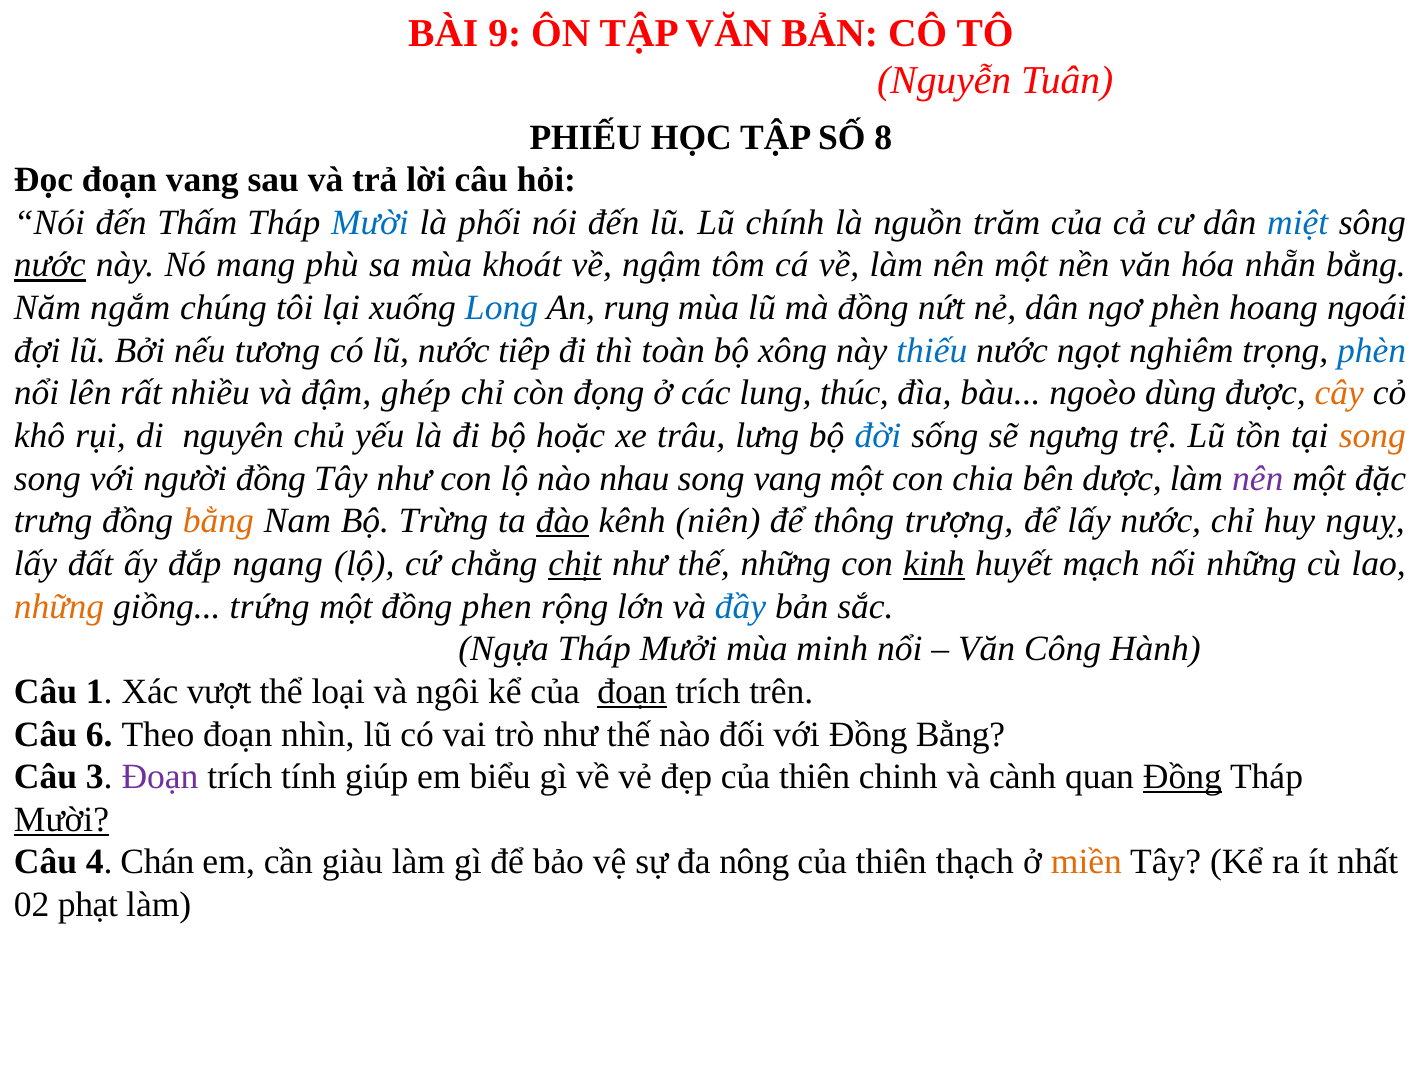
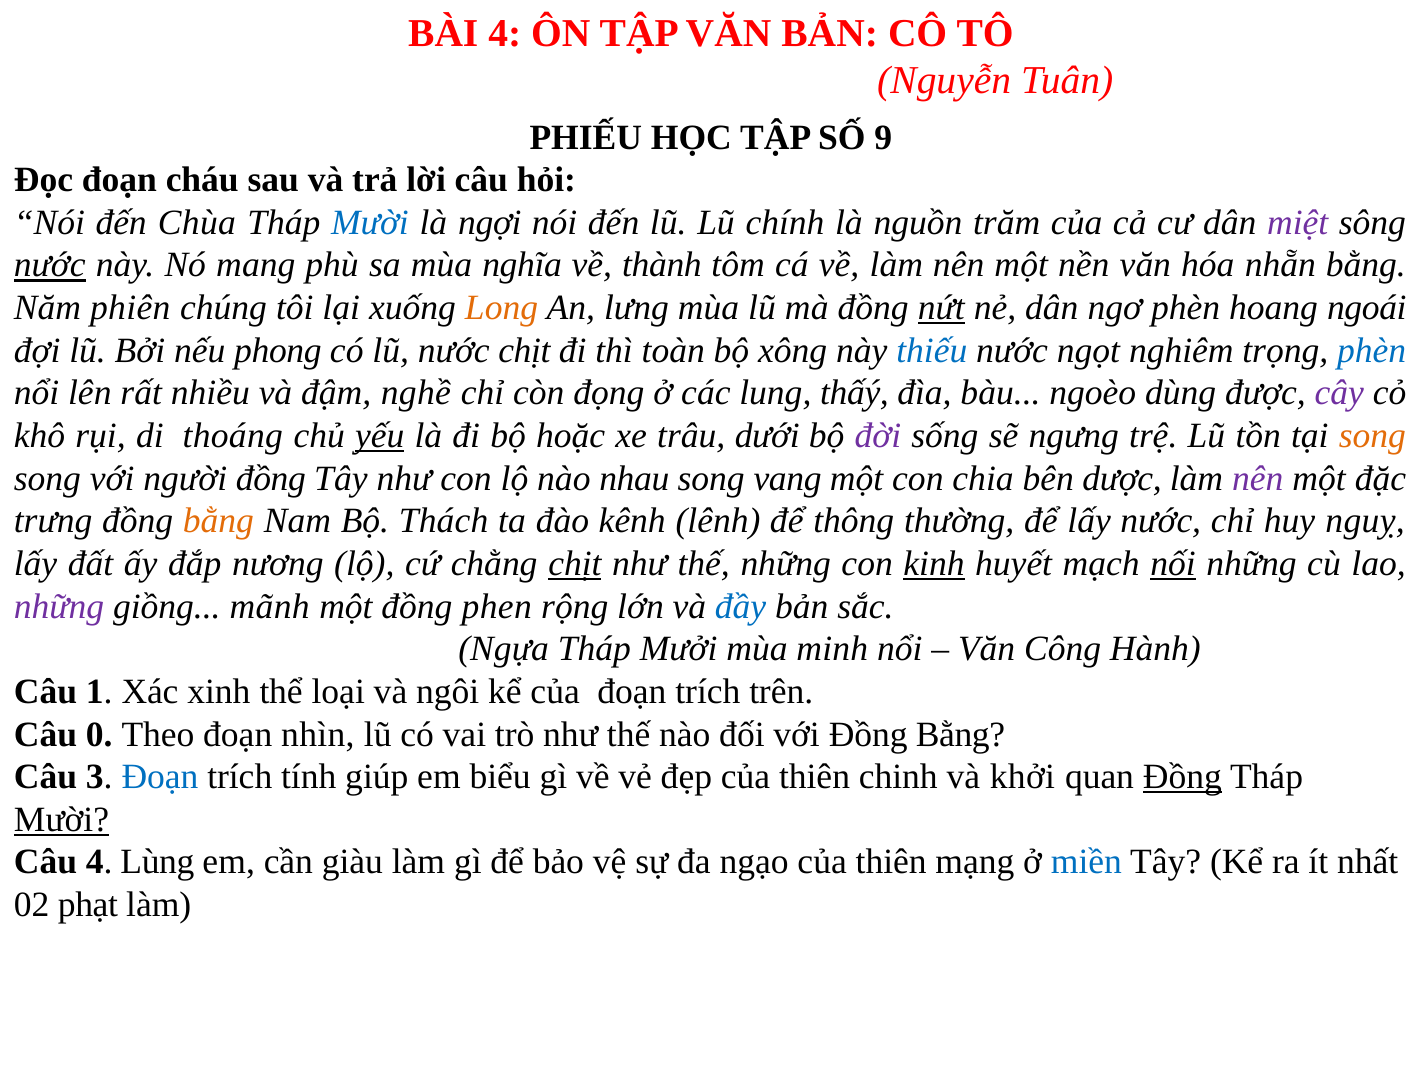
BÀI 9: 9 -> 4
8: 8 -> 9
đoạn vang: vang -> cháu
Thấm: Thấm -> Chùa
phối: phối -> ngợi
miệt colour: blue -> purple
khoát: khoát -> nghĩa
ngậm: ngậm -> thành
ngắm: ngắm -> phiên
Long colour: blue -> orange
rung: rung -> lưng
nứt underline: none -> present
tương: tương -> phong
nước tiêp: tiêp -> chịt
ghép: ghép -> nghề
thúc: thúc -> thấý
cây colour: orange -> purple
nguyên: nguyên -> thoáng
yếu underline: none -> present
lưng: lưng -> dưới
đời colour: blue -> purple
Trừng: Trừng -> Thách
đào underline: present -> none
niên: niên -> lênh
trượng: trượng -> thường
ngang: ngang -> nương
nối underline: none -> present
những at (59, 607) colour: orange -> purple
trứng: trứng -> mãnh
vượt: vượt -> xinh
đoạn at (632, 692) underline: present -> none
6: 6 -> 0
Đoạn at (160, 777) colour: purple -> blue
cành: cành -> khởi
Chán: Chán -> Lùng
nông: nông -> ngạo
thạch: thạch -> mạng
miền colour: orange -> blue
